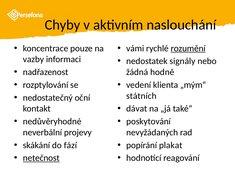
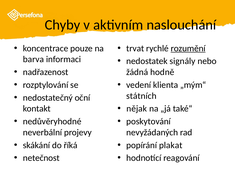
vámi: vámi -> trvat
vazby: vazby -> barva
dávat: dávat -> nějak
fází: fází -> říká
netečnost underline: present -> none
